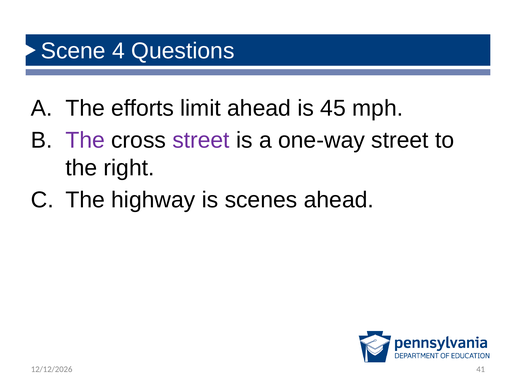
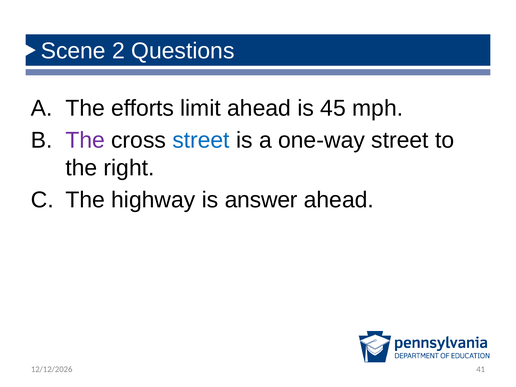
4: 4 -> 2
street at (201, 140) colour: purple -> blue
scenes: scenes -> answer
